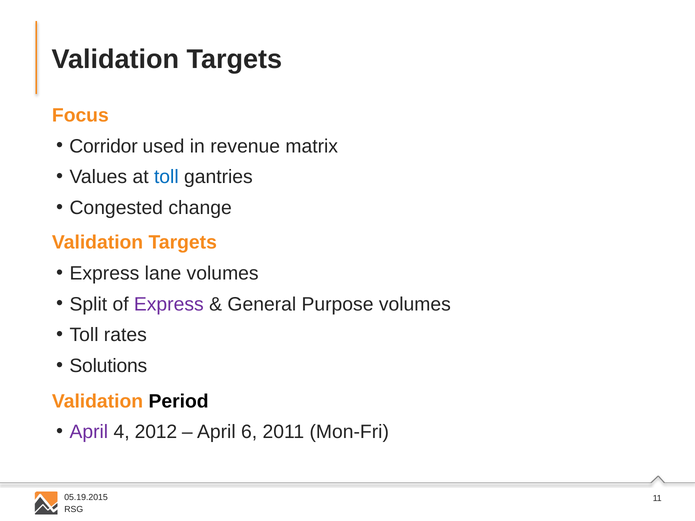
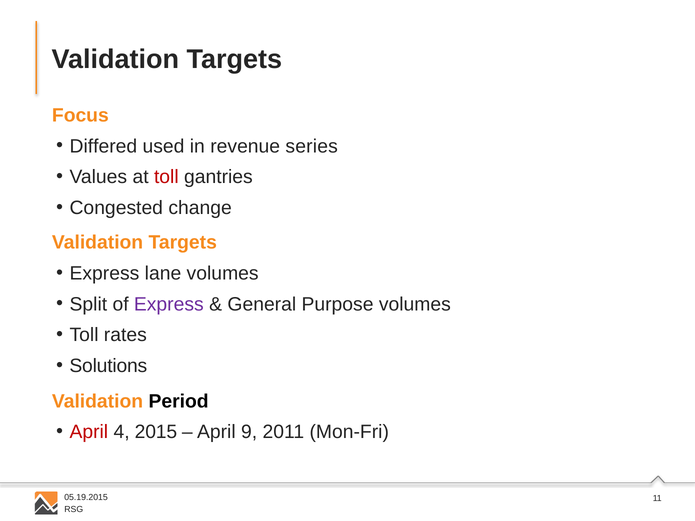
Corridor: Corridor -> Differed
matrix: matrix -> series
toll at (166, 177) colour: blue -> red
April at (89, 432) colour: purple -> red
2012: 2012 -> 2015
6: 6 -> 9
